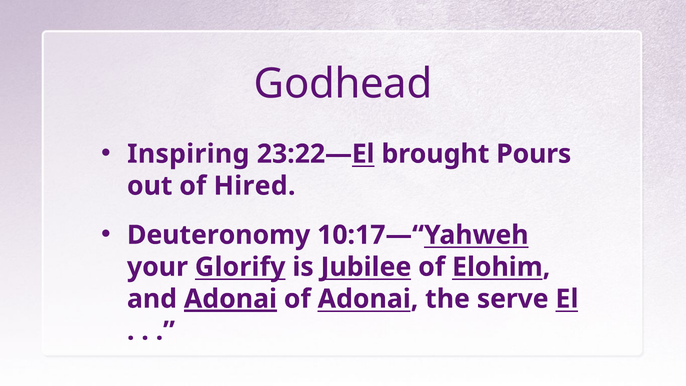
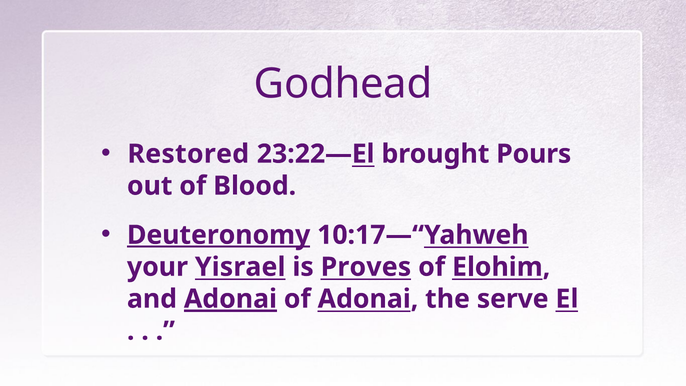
Inspiring: Inspiring -> Restored
Hired: Hired -> Blood
Deuteronomy underline: none -> present
Glorify: Glorify -> Yisrael
Jubilee: Jubilee -> Proves
